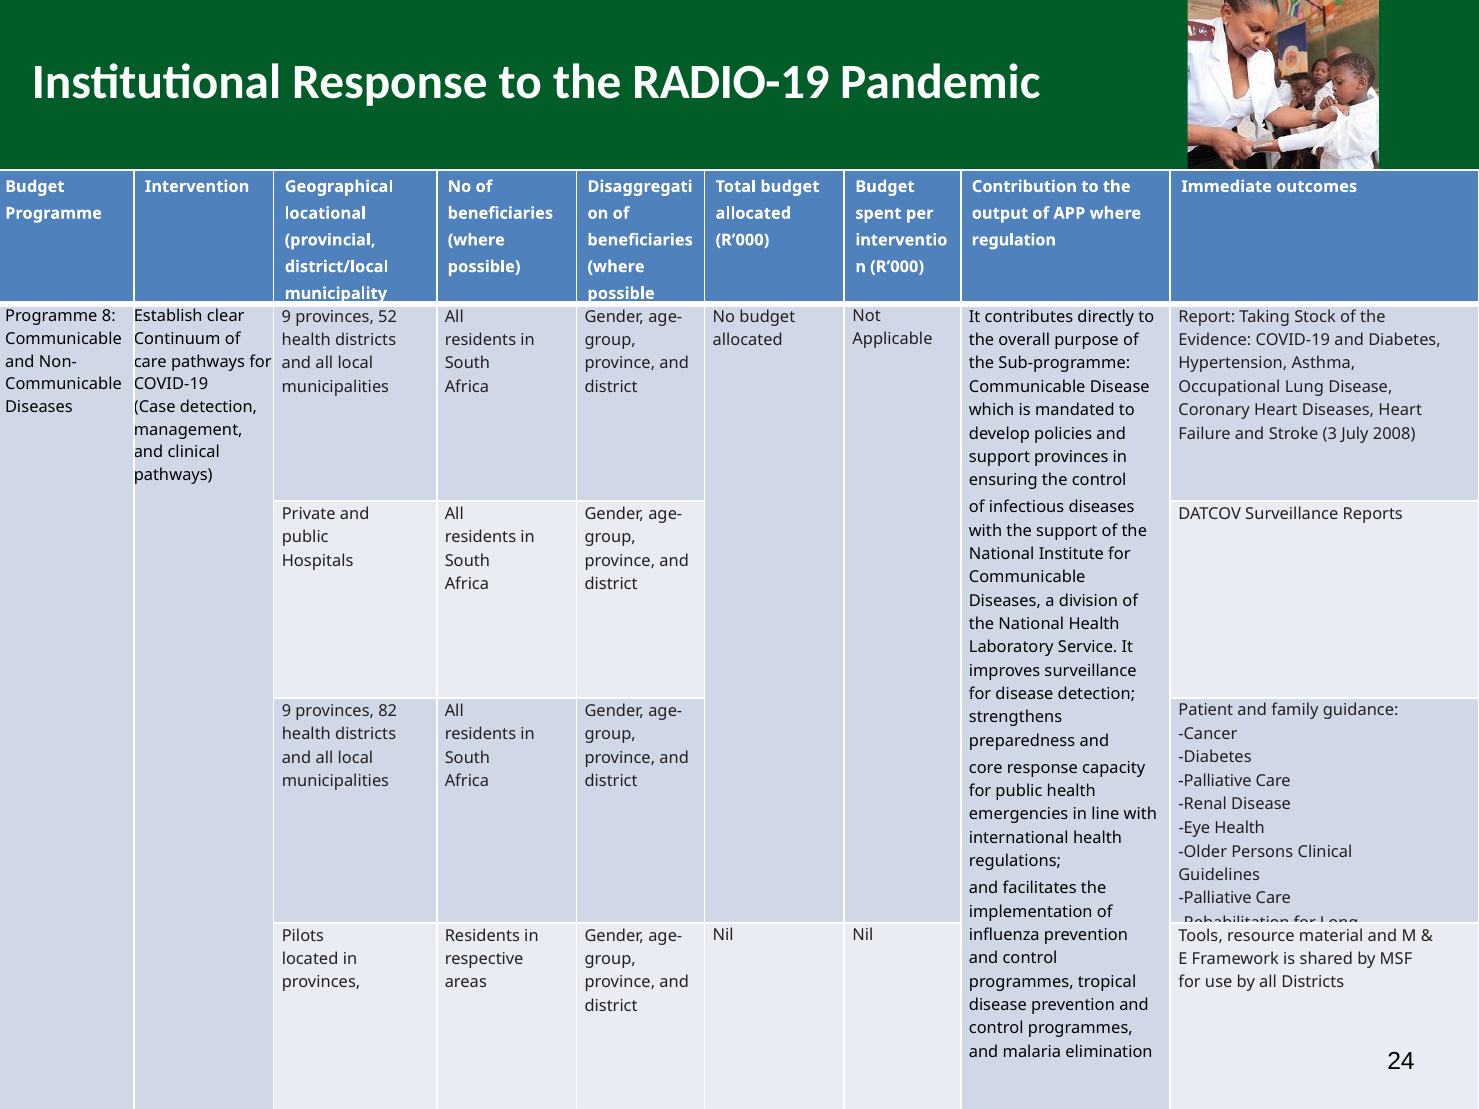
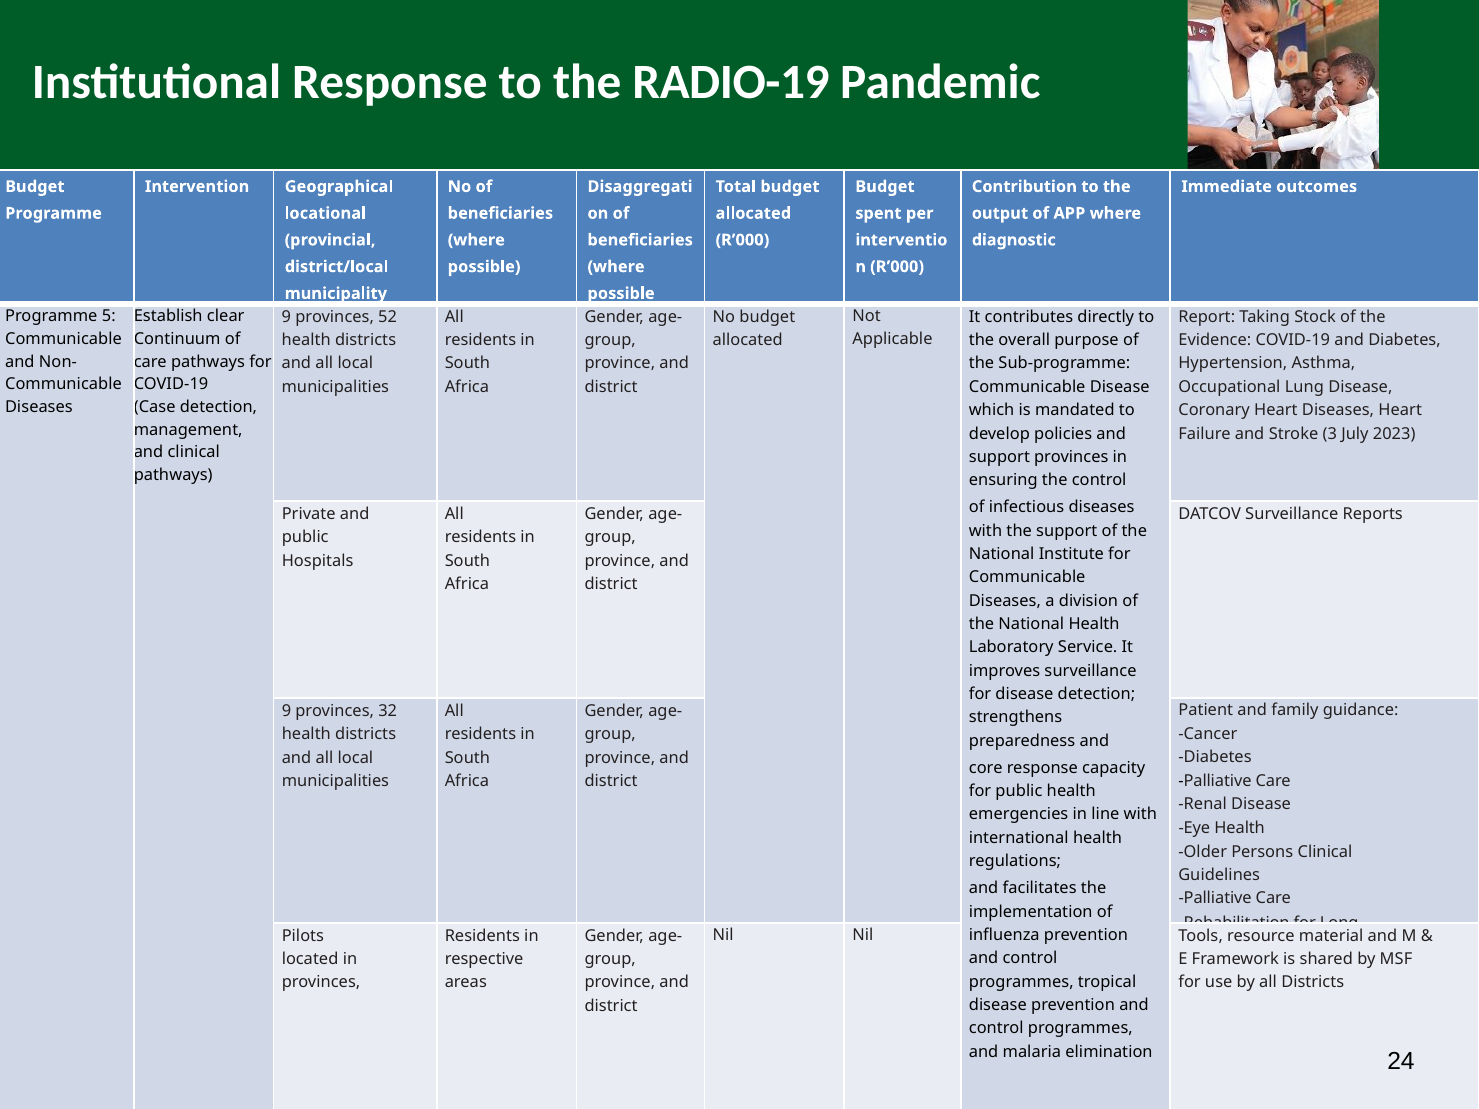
regulation: regulation -> diagnostic
8: 8 -> 5
2008: 2008 -> 2023
82: 82 -> 32
